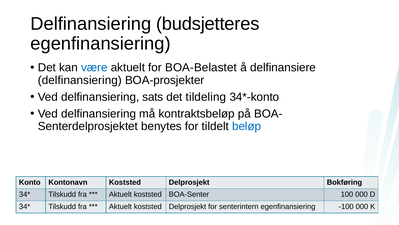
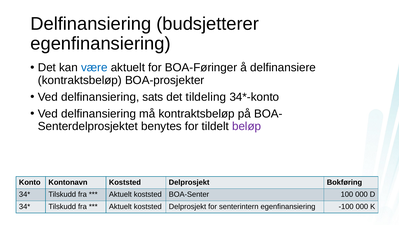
budsjetteres: budsjetteres -> budsjetterer
BOA-Belastet: BOA-Belastet -> BOA-Føringer
delfinansiering at (80, 80): delfinansiering -> kontraktsbeløp
beløp colour: blue -> purple
